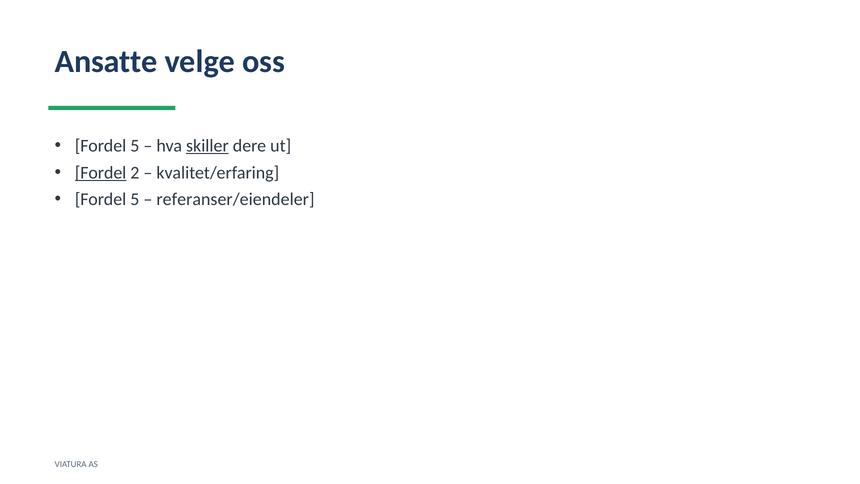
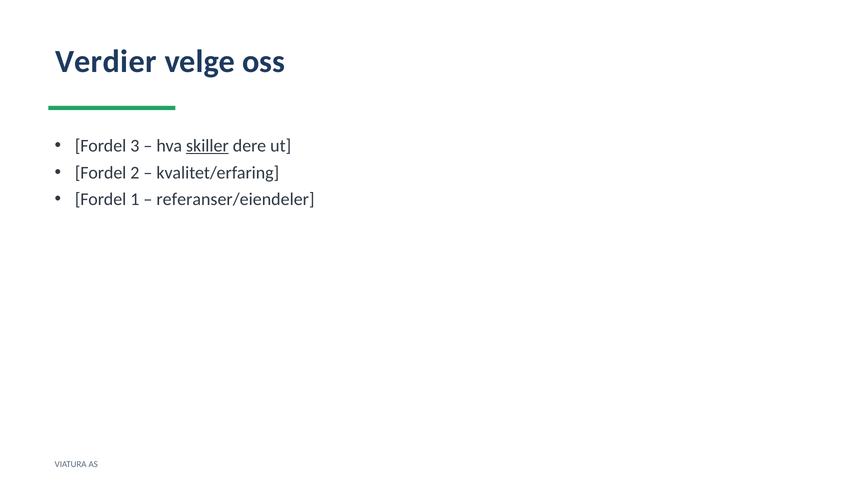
Ansatte: Ansatte -> Verdier
5 at (135, 146): 5 -> 3
Fordel at (101, 173) underline: present -> none
5 at (135, 199): 5 -> 1
